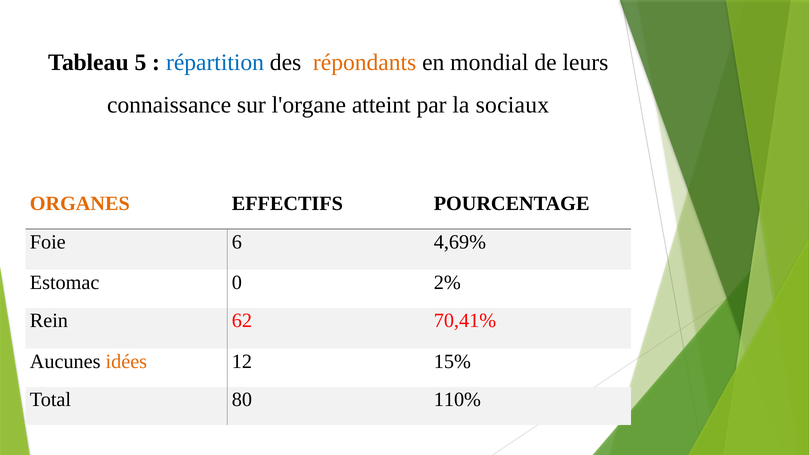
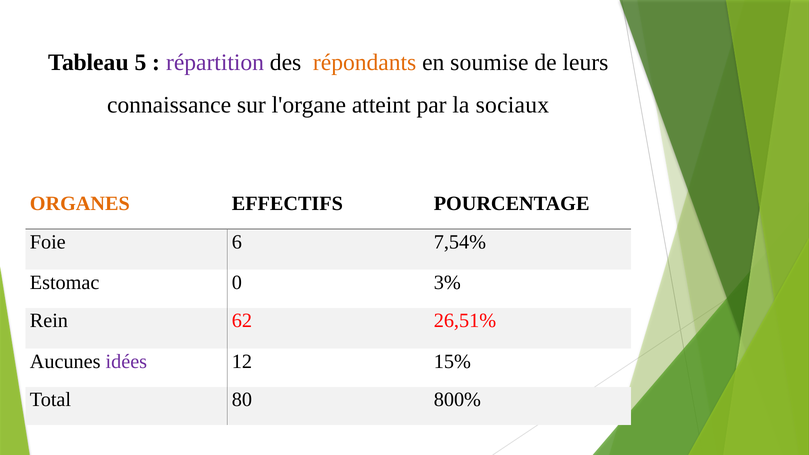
répartition colour: blue -> purple
mondial: mondial -> soumise
4,69%: 4,69% -> 7,54%
2%: 2% -> 3%
70,41%: 70,41% -> 26,51%
idées colour: orange -> purple
110%: 110% -> 800%
